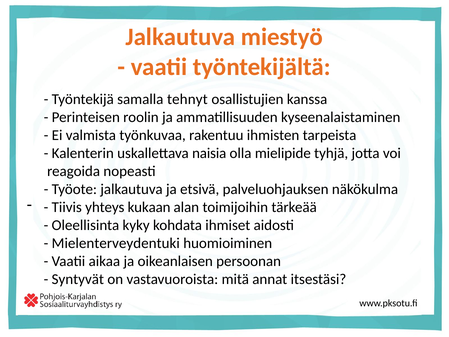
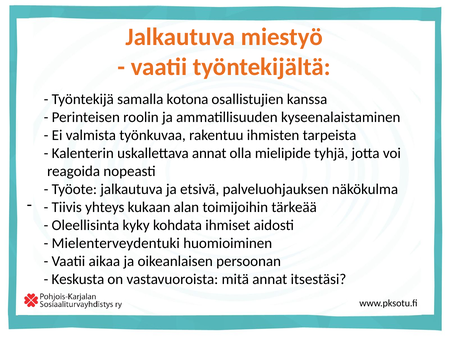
tehnyt: tehnyt -> kotona
uskallettava naisia: naisia -> annat
Syntyvät: Syntyvät -> Keskusta
